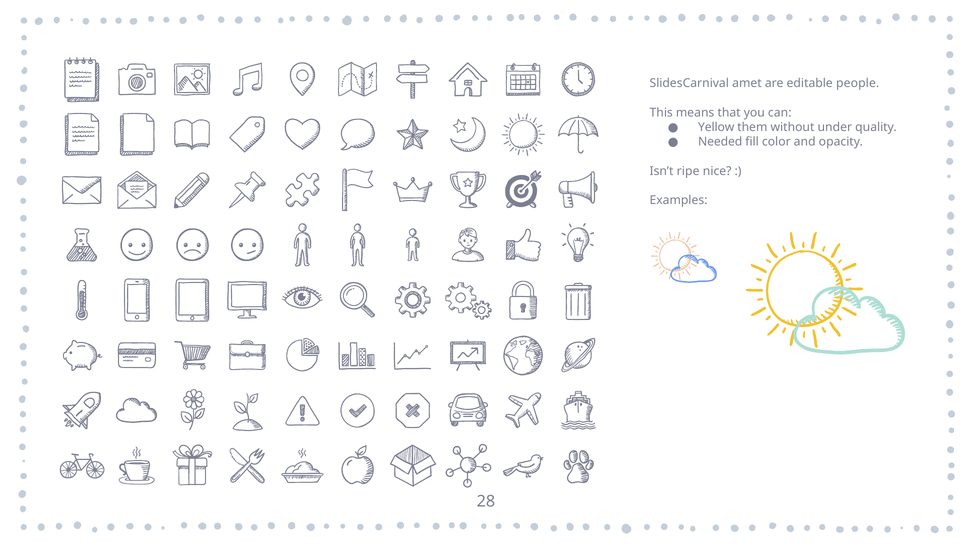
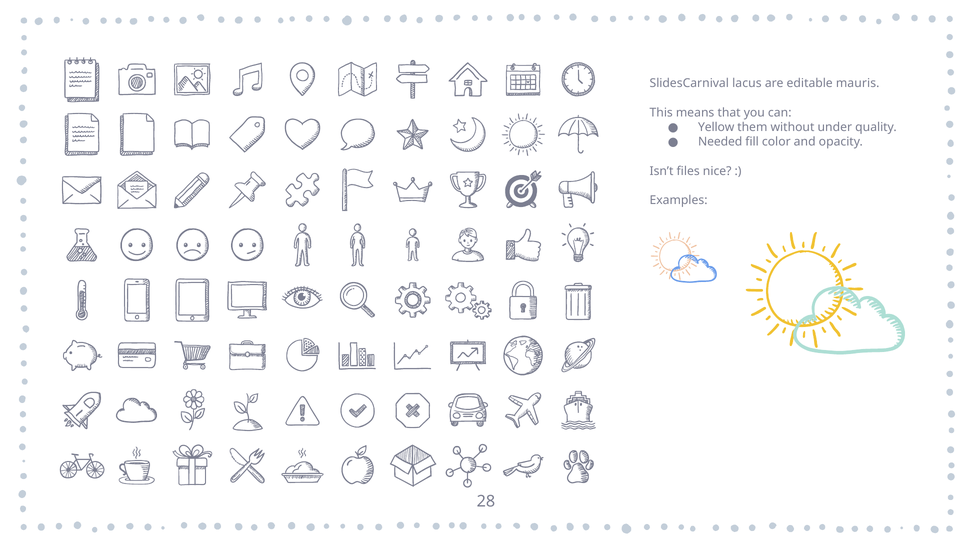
amet: amet -> lacus
people: people -> mauris
ripe: ripe -> files
